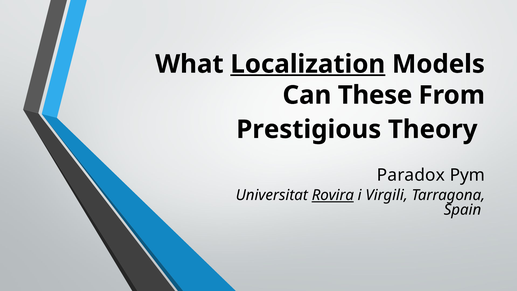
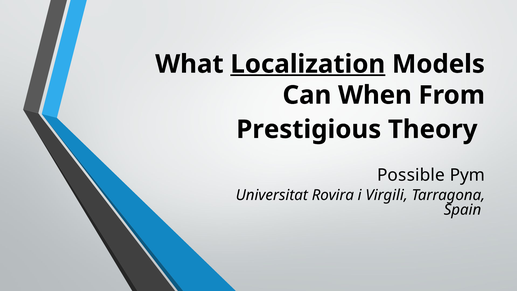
These: These -> When
Paradox: Paradox -> Possible
Rovira underline: present -> none
